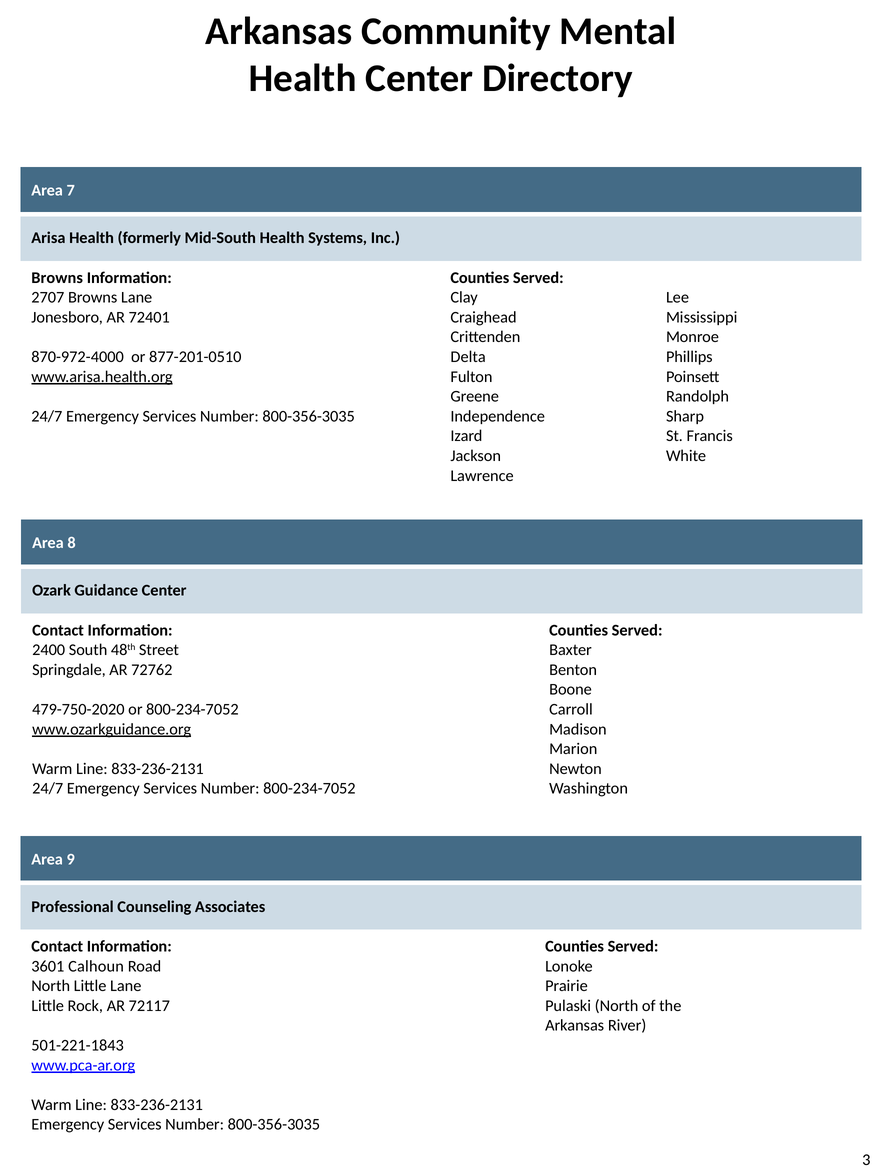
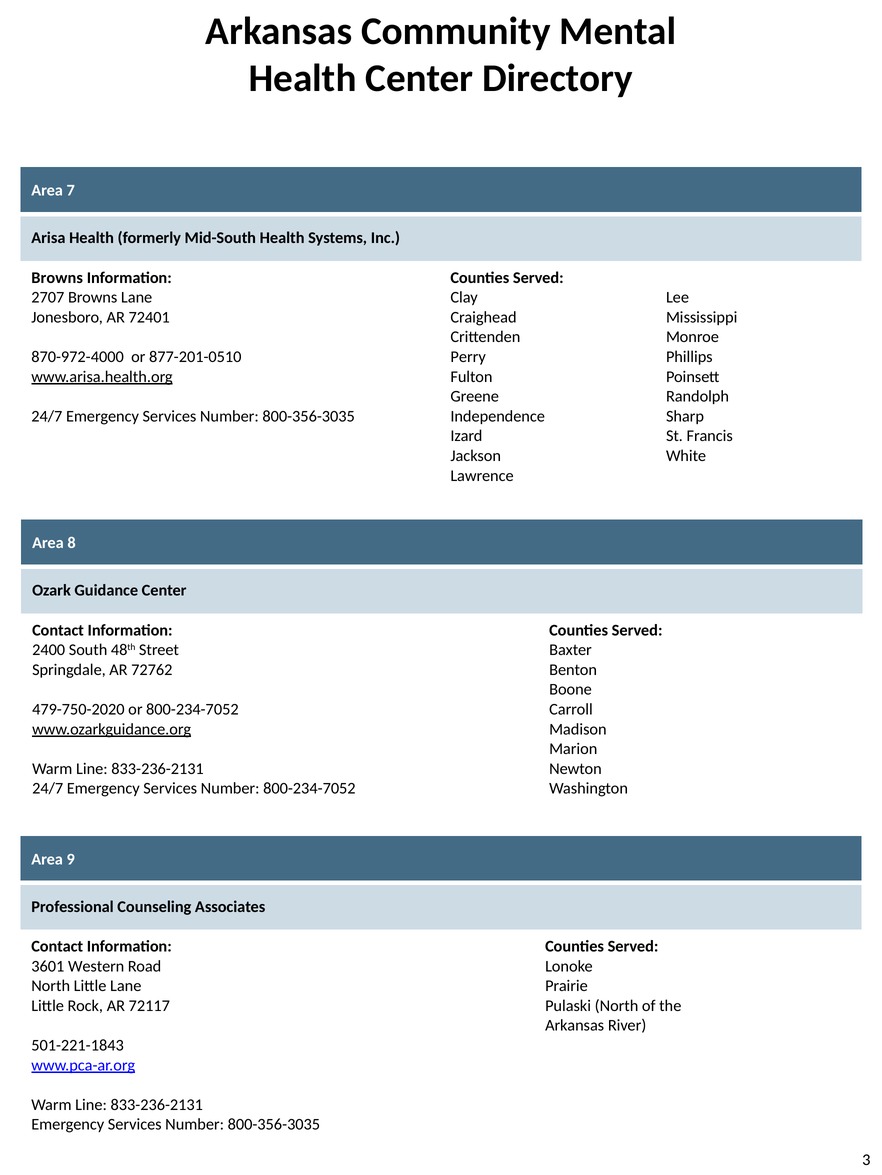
Delta: Delta -> Perry
Calhoun: Calhoun -> Western
